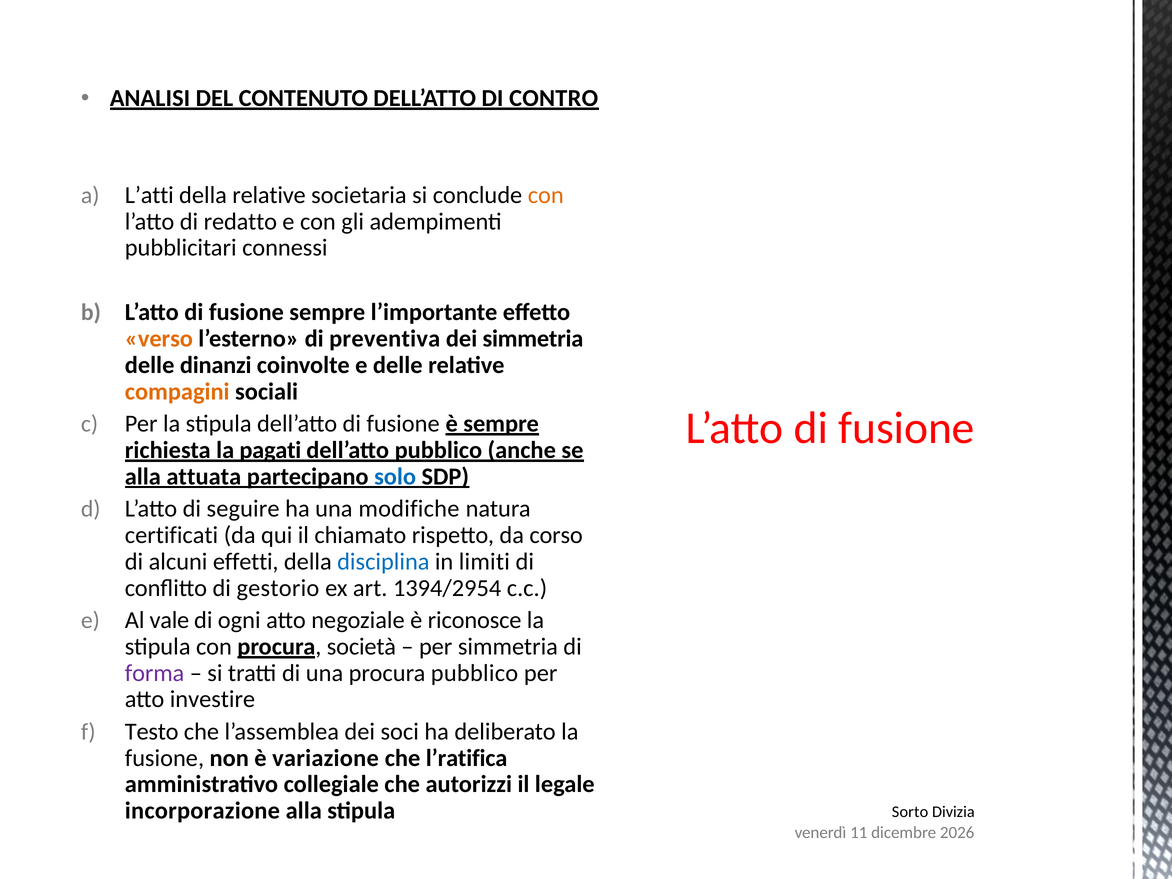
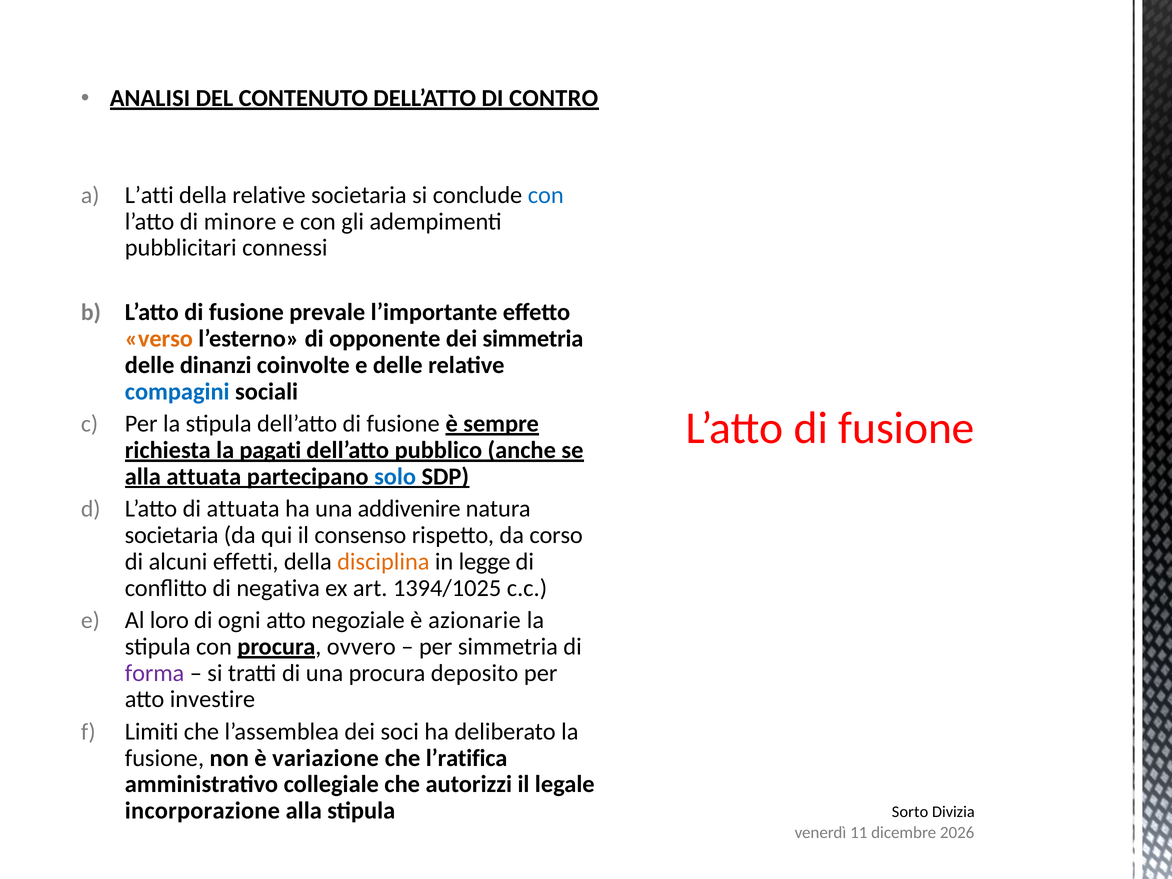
con at (546, 195) colour: orange -> blue
redatto: redatto -> minore
fusione sempre: sempre -> prevale
preventiva: preventiva -> opponente
compagini colour: orange -> blue
di seguire: seguire -> attuata
modifiche: modifiche -> addivenire
certificati at (172, 535): certificati -> societaria
chiamato: chiamato -> consenso
disciplina colour: blue -> orange
limiti: limiti -> legge
gestorio: gestorio -> negativa
1394/2954: 1394/2954 -> 1394/1025
vale: vale -> loro
riconosce: riconosce -> azionarie
società: società -> ovvero
procura pubblico: pubblico -> deposito
Testo: Testo -> Limiti
